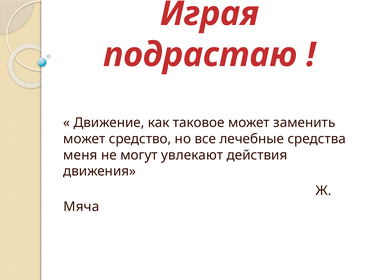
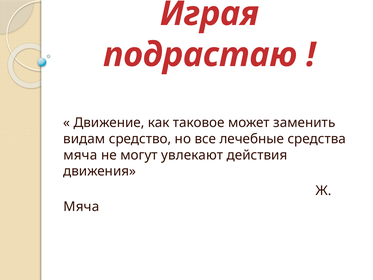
может at (84, 139): может -> видам
меня at (80, 155): меня -> мяча
